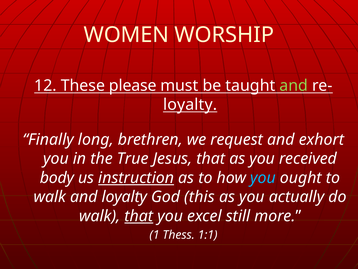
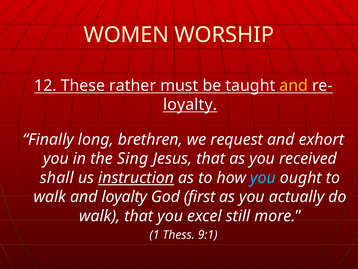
please: please -> rather
and at (294, 85) colour: light green -> yellow
True: True -> Sing
body: body -> shall
this: this -> first
that at (139, 216) underline: present -> none
1:1: 1:1 -> 9:1
